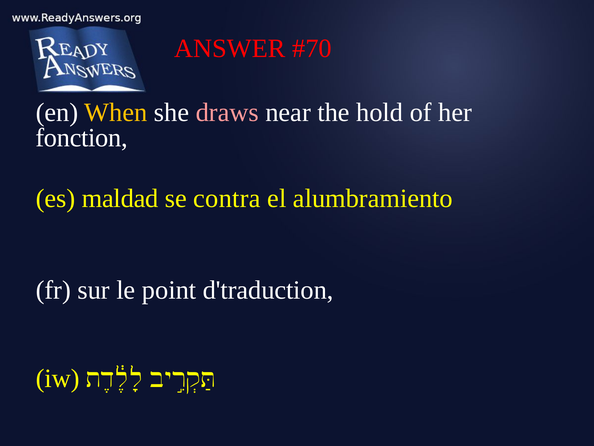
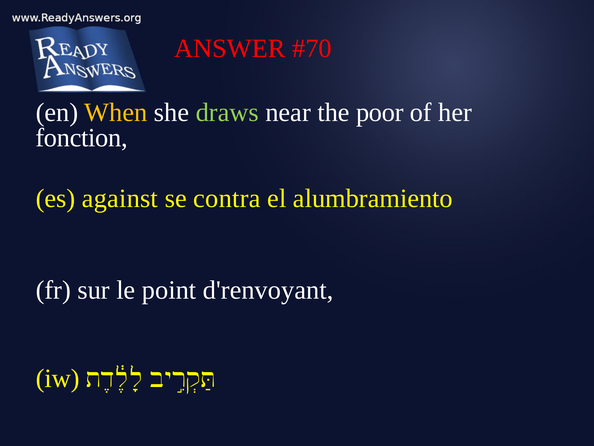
draws colour: pink -> light green
hold: hold -> poor
maldad: maldad -> against
d'traduction: d'traduction -> d'renvoyant
